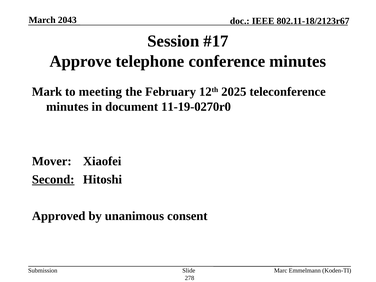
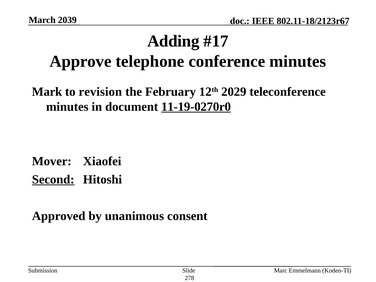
2043: 2043 -> 2039
Session: Session -> Adding
meeting: meeting -> revision
2025: 2025 -> 2029
11-19-0270r0 underline: none -> present
